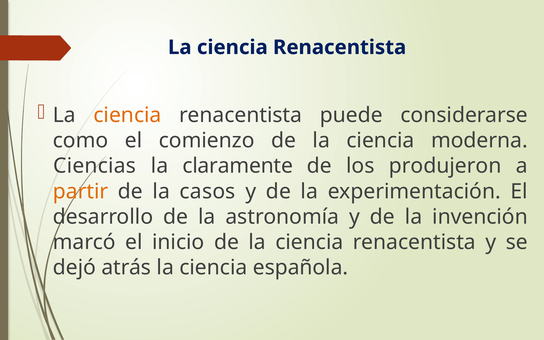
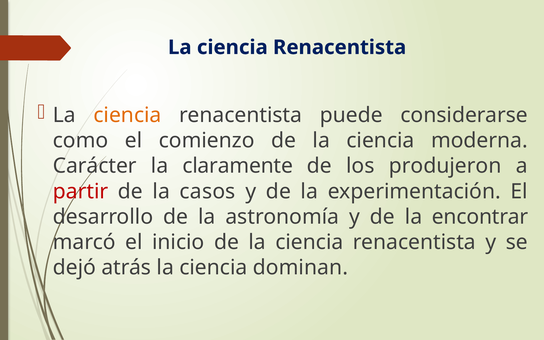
Ciencias: Ciencias -> Carácter
partir colour: orange -> red
invención: invención -> encontrar
española: española -> dominan
